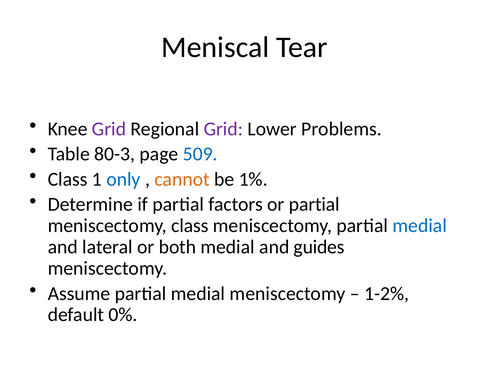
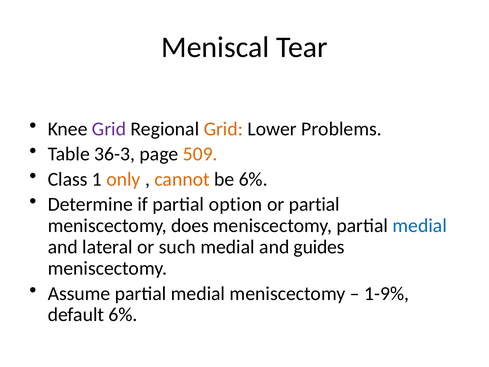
Grid at (223, 129) colour: purple -> orange
80-3: 80-3 -> 36-3
509 colour: blue -> orange
only colour: blue -> orange
be 1%: 1% -> 6%
factors: factors -> option
meniscectomy class: class -> does
both: both -> such
1-2%: 1-2% -> 1-9%
default 0%: 0% -> 6%
